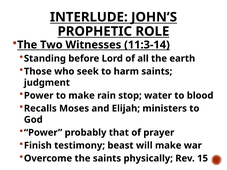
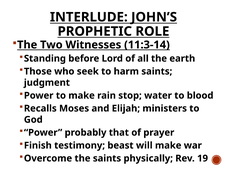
15: 15 -> 19
